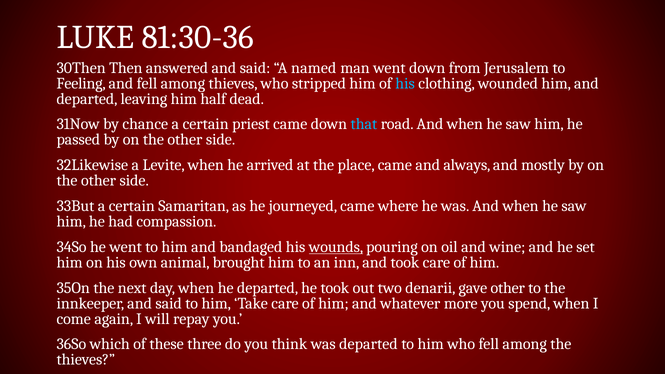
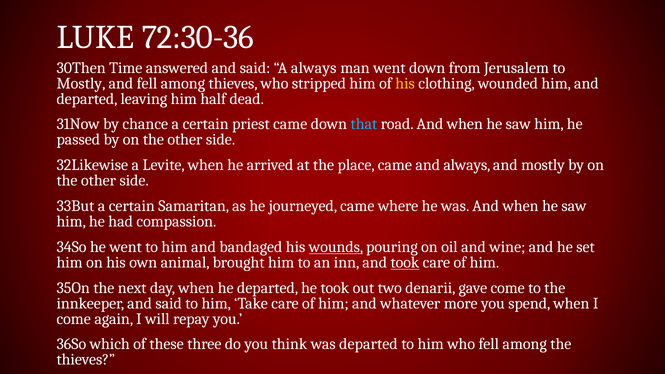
81:30-36: 81:30-36 -> 72:30-36
Then: Then -> Time
A named: named -> always
Feeling at (81, 83): Feeling -> Mostly
his at (405, 83) colour: light blue -> yellow
took at (405, 263) underline: none -> present
gave other: other -> come
